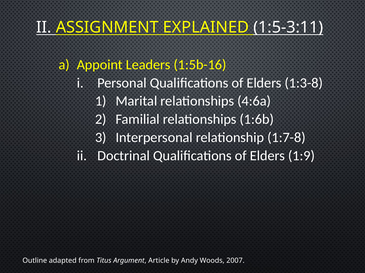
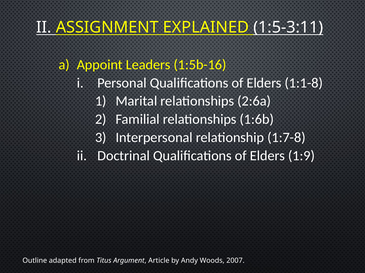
1:3-8: 1:3-8 -> 1:1-8
4:6a: 4:6a -> 2:6a
